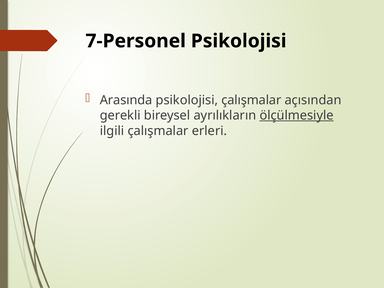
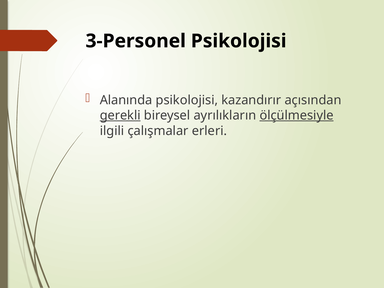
7-Personel: 7-Personel -> 3-Personel
Arasında: Arasında -> Alanında
psikolojisi çalışmalar: çalışmalar -> kazandırır
gerekli underline: none -> present
